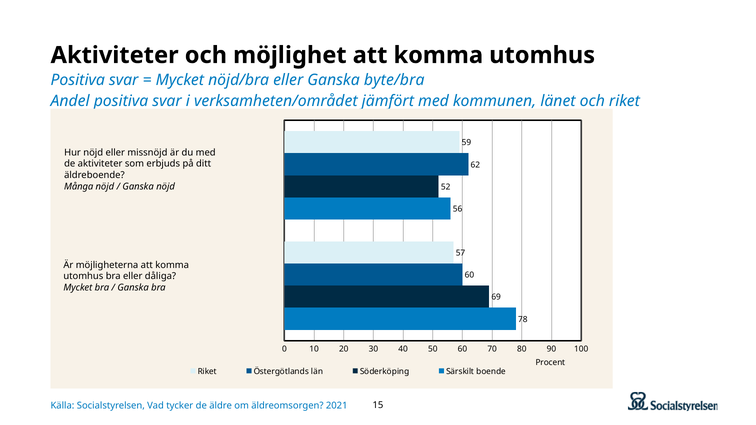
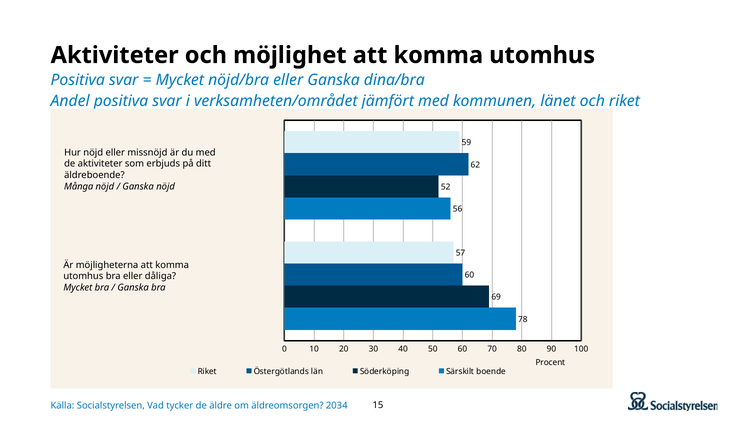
byte/bra: byte/bra -> dina/bra
2021: 2021 -> 2034
